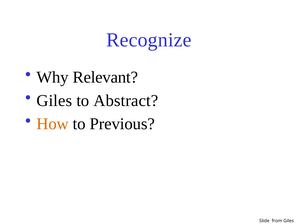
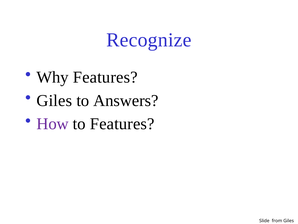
Why Relevant: Relevant -> Features
Abstract: Abstract -> Answers
How colour: orange -> purple
to Previous: Previous -> Features
